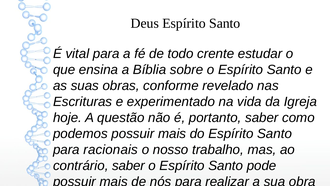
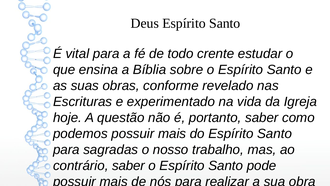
racionais: racionais -> sagradas
